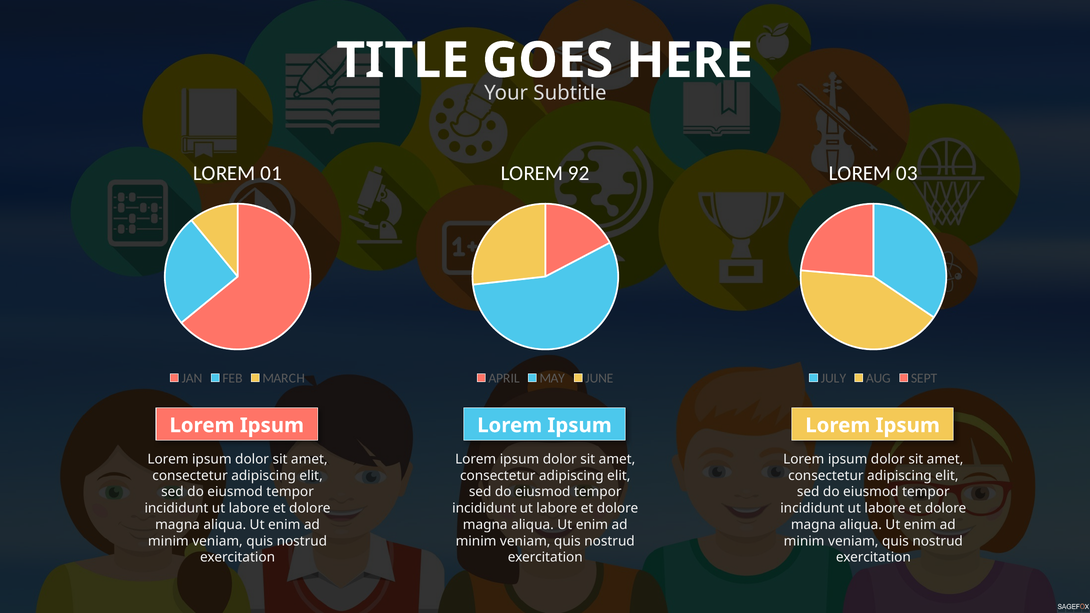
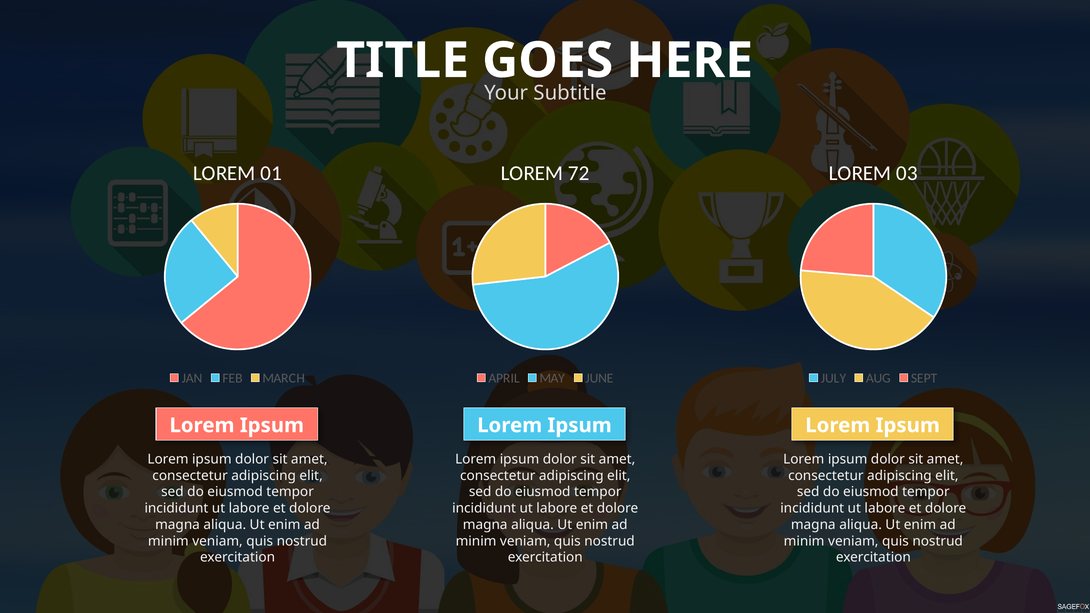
92: 92 -> 72
